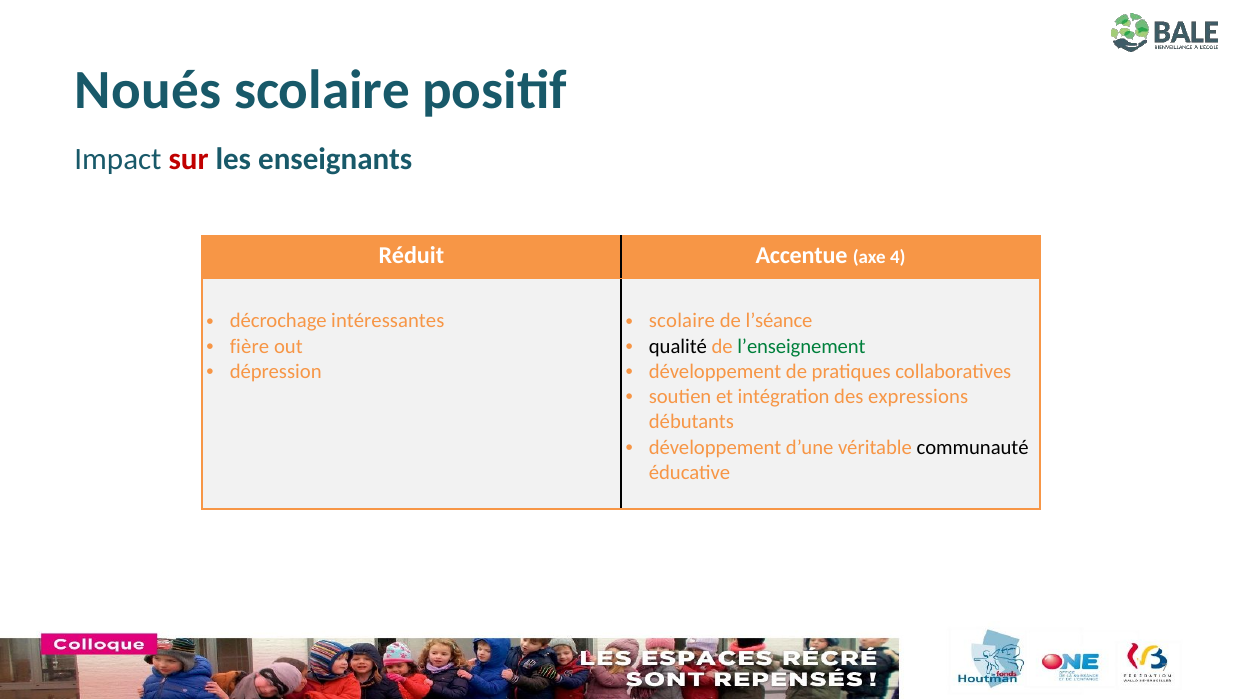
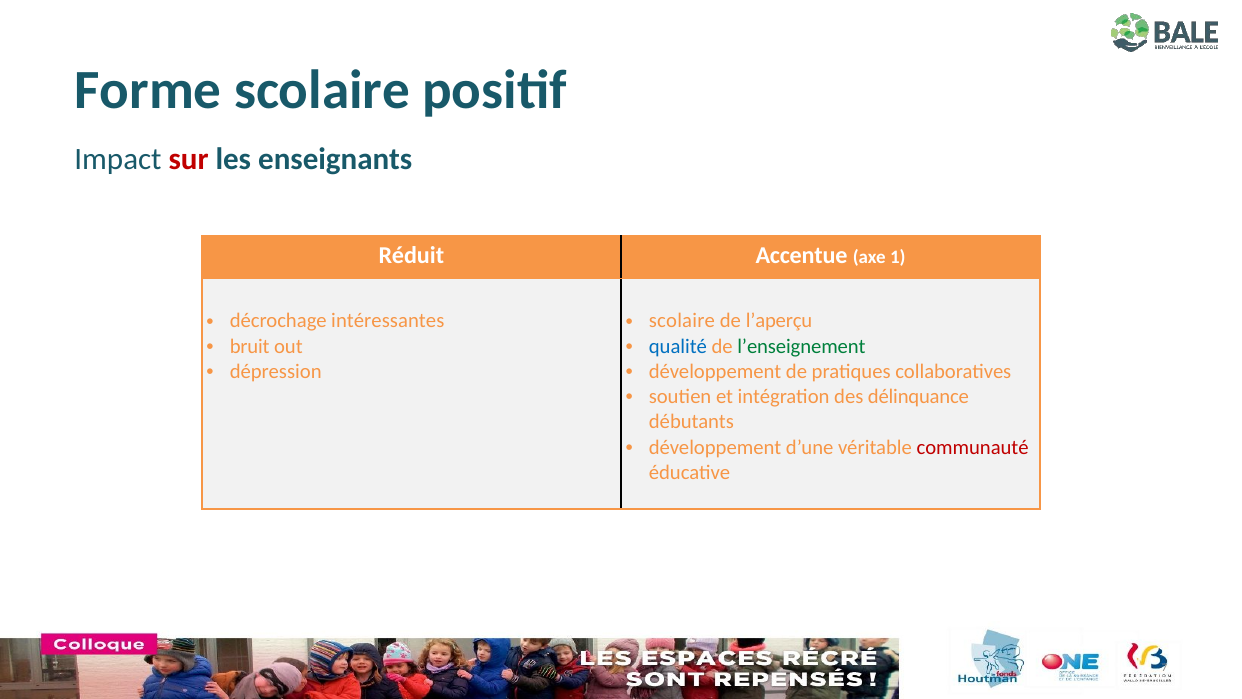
Noués: Noués -> Forme
4: 4 -> 1
l’séance: l’séance -> l’aperçu
fière: fière -> bruit
qualité colour: black -> blue
expressions: expressions -> délinquance
communauté colour: black -> red
